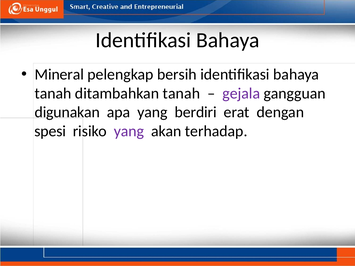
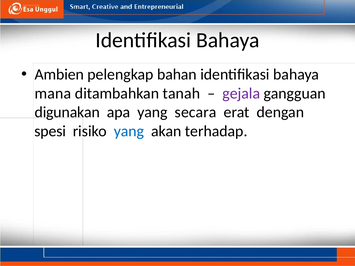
Mineral: Mineral -> Ambien
bersih: bersih -> bahan
tanah at (53, 93): tanah -> mana
berdiri: berdiri -> secara
yang at (129, 131) colour: purple -> blue
